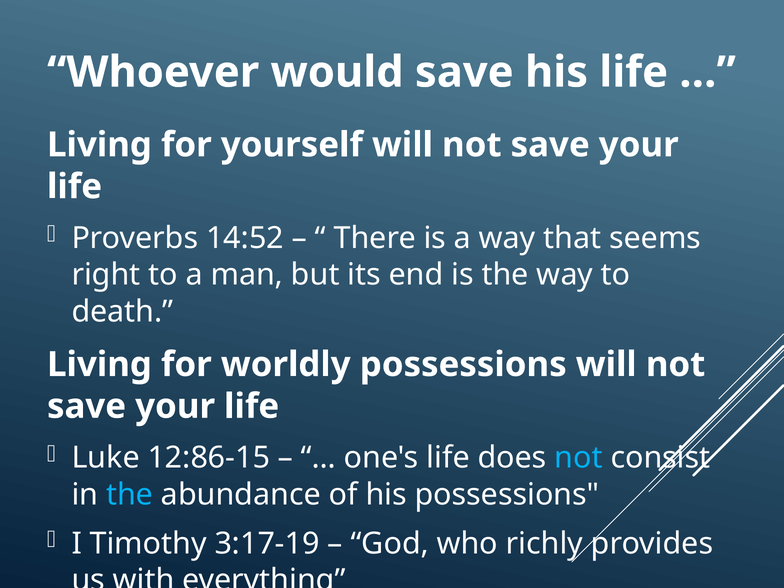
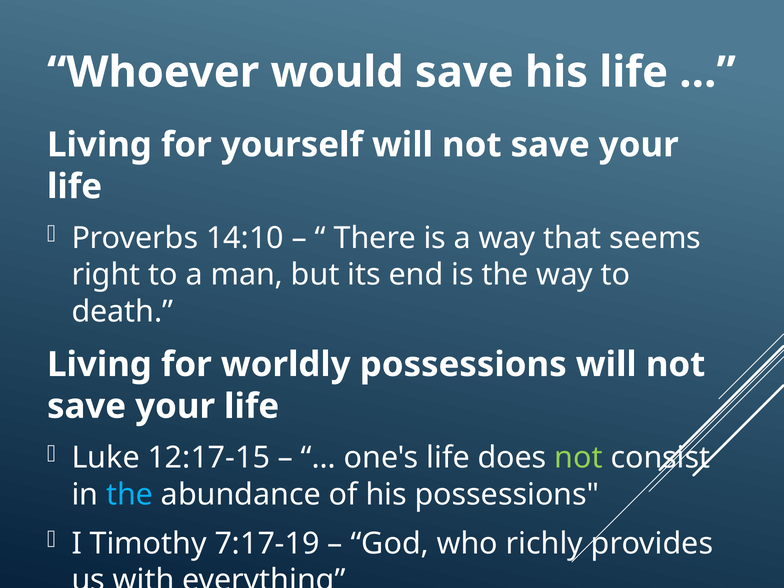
14:52: 14:52 -> 14:10
12:86-15: 12:86-15 -> 12:17-15
not at (579, 458) colour: light blue -> light green
3:17-19: 3:17-19 -> 7:17-19
